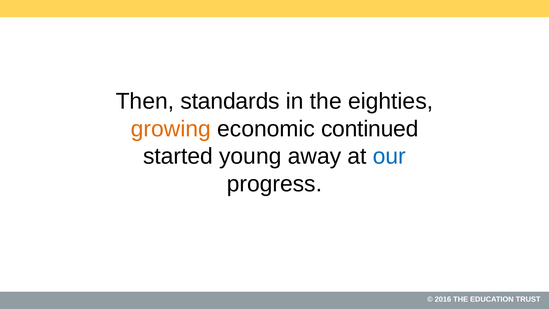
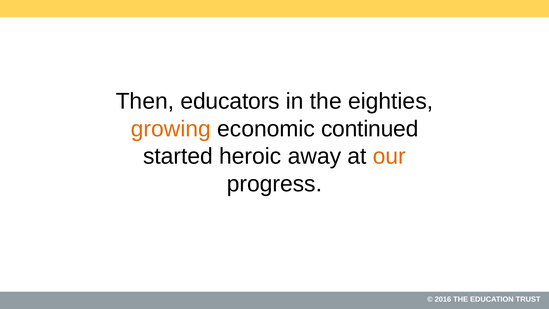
standards: standards -> educators
young: young -> heroic
our colour: blue -> orange
